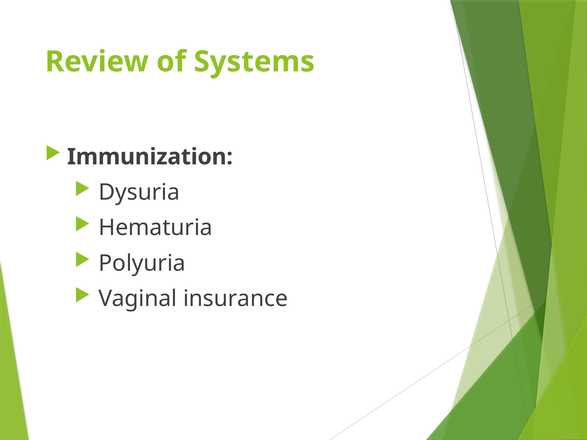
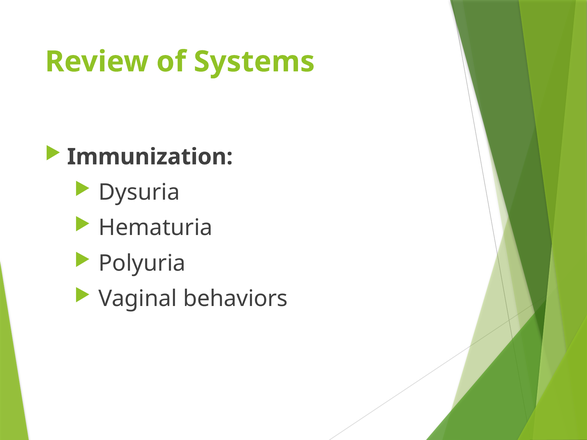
insurance: insurance -> behaviors
